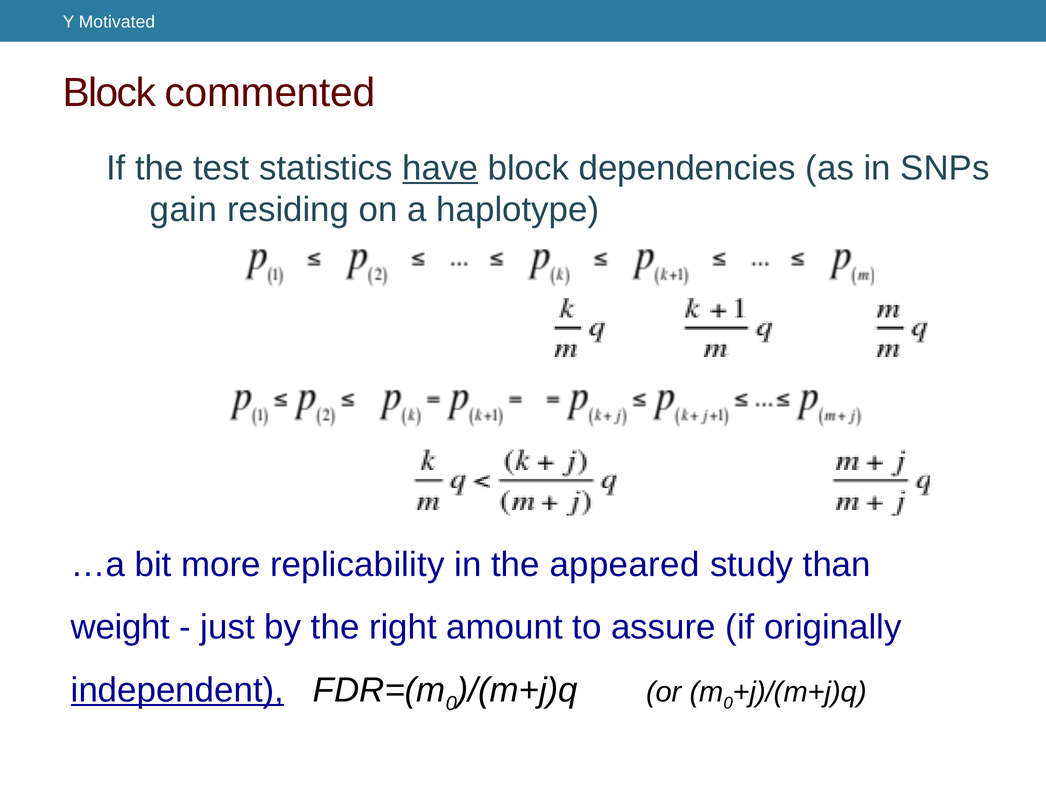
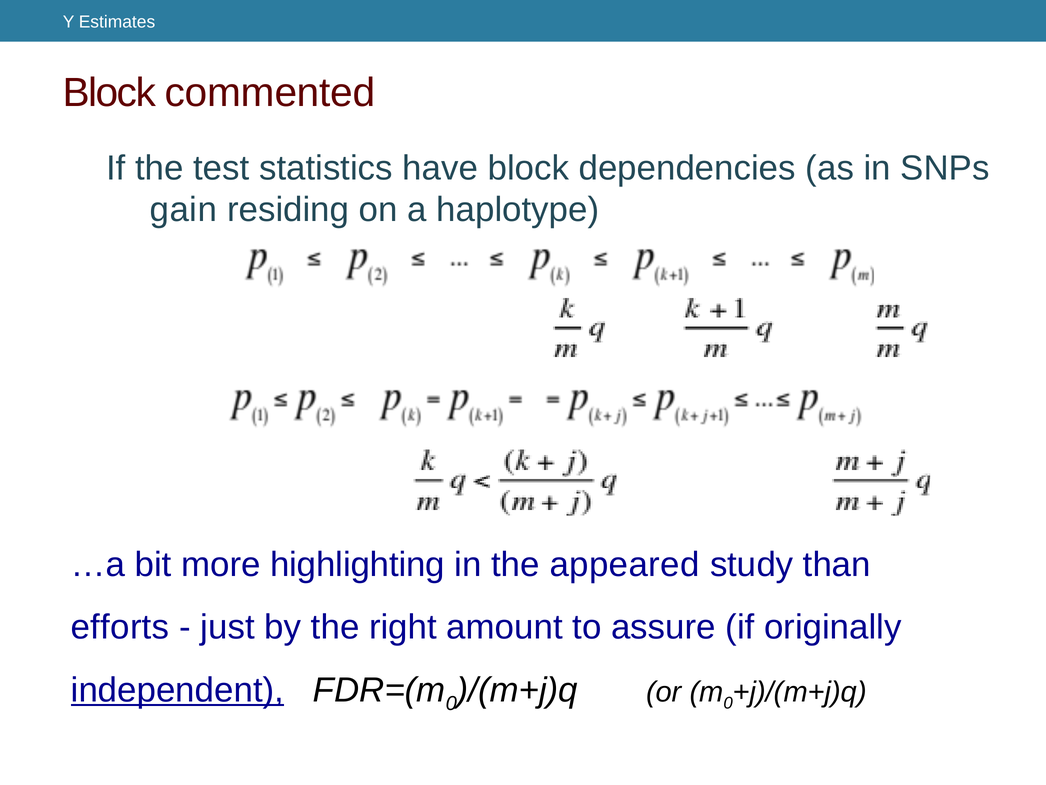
Motivated: Motivated -> Estimates
have underline: present -> none
replicability: replicability -> highlighting
weight: weight -> efforts
